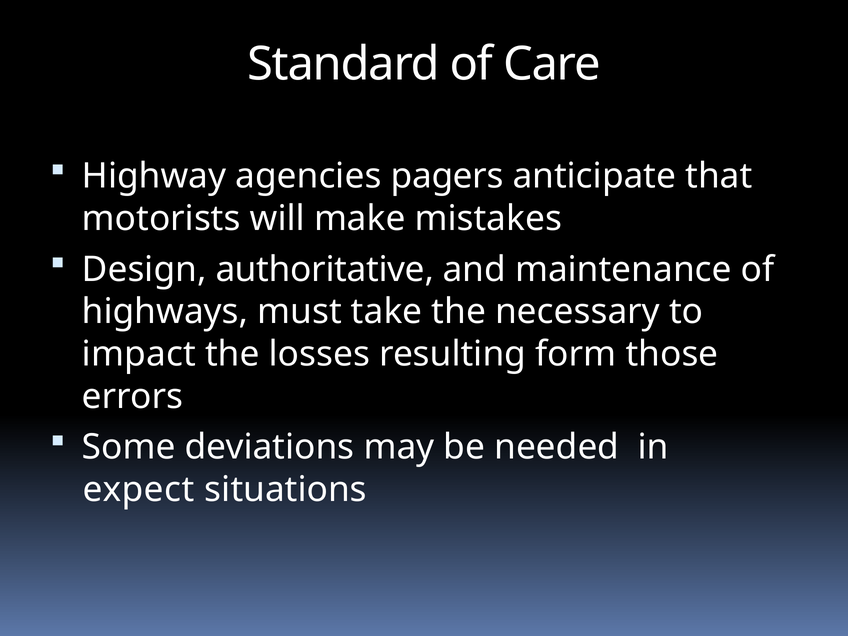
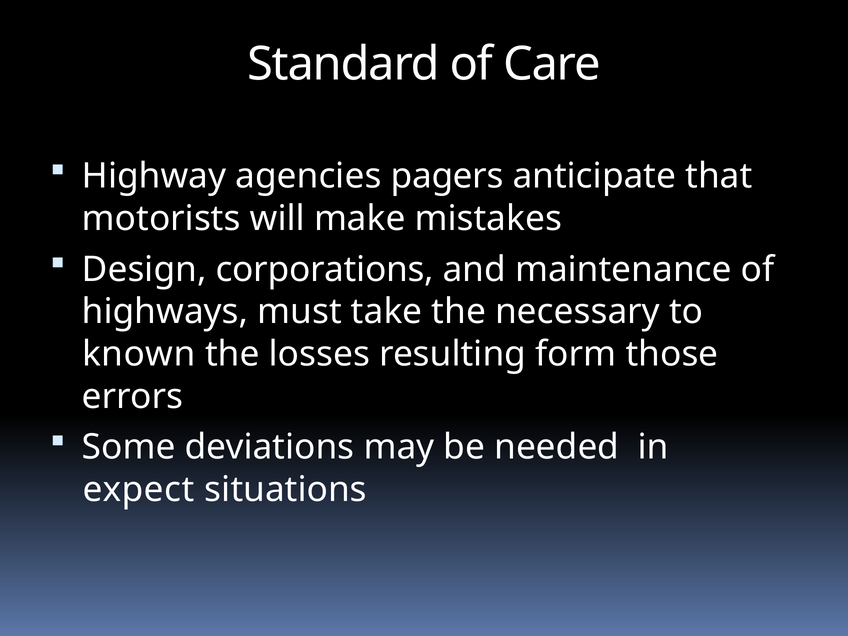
authoritative: authoritative -> corporations
impact: impact -> known
